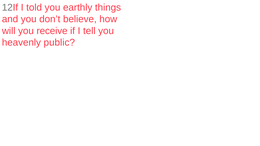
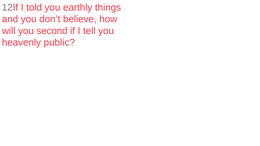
receive: receive -> second
